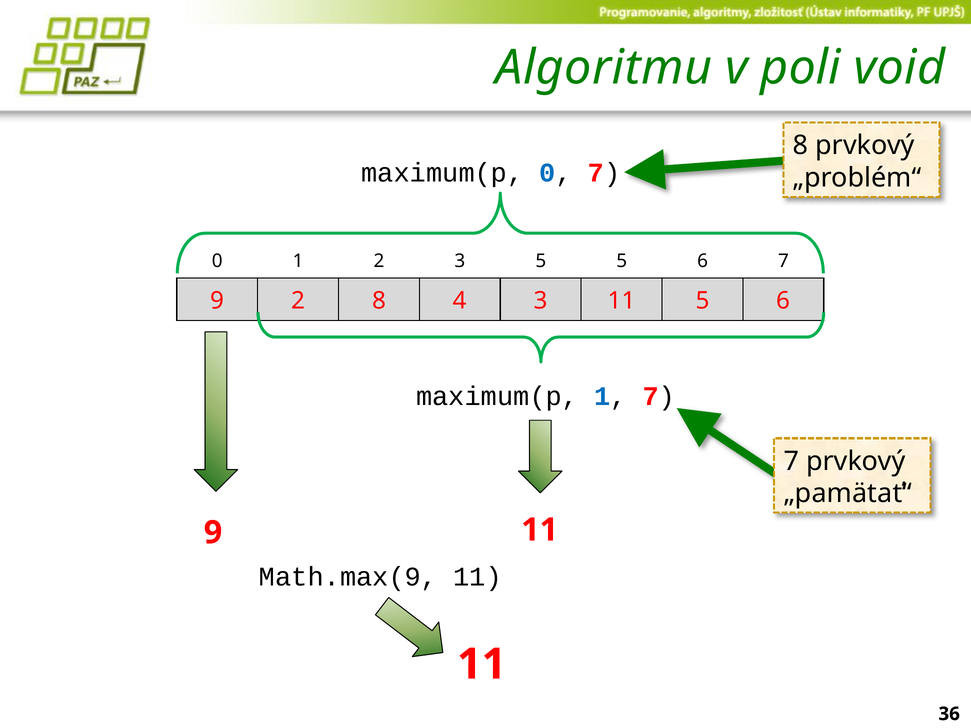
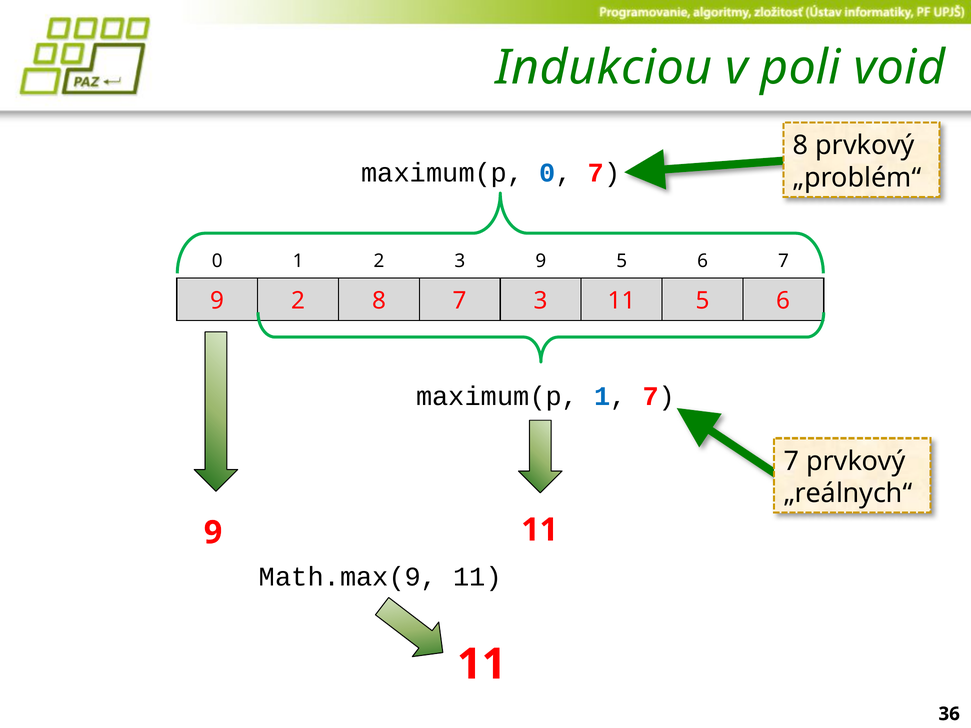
Algoritmu: Algoritmu -> Indukciou
3 5: 5 -> 9
8 4: 4 -> 7
„pamätať“: „pamätať“ -> „reálnych“
